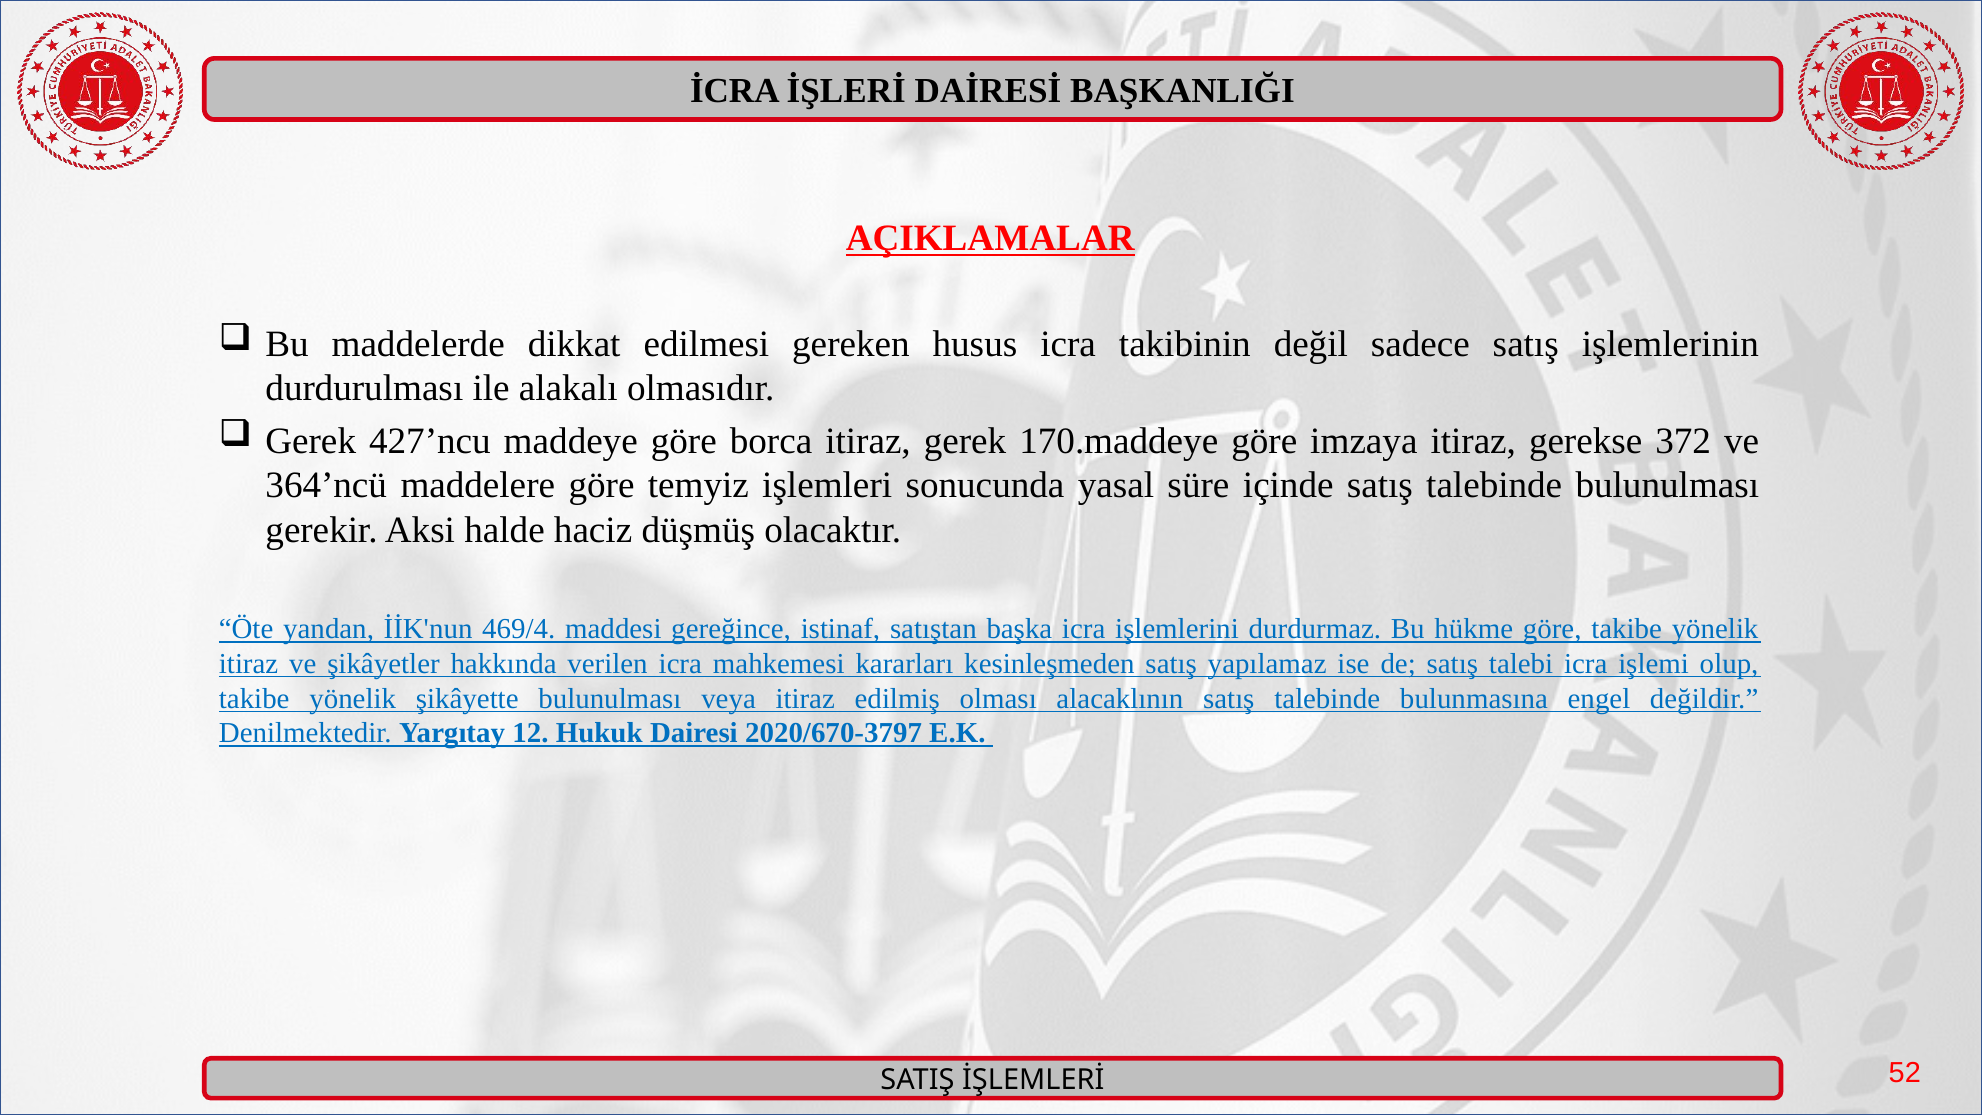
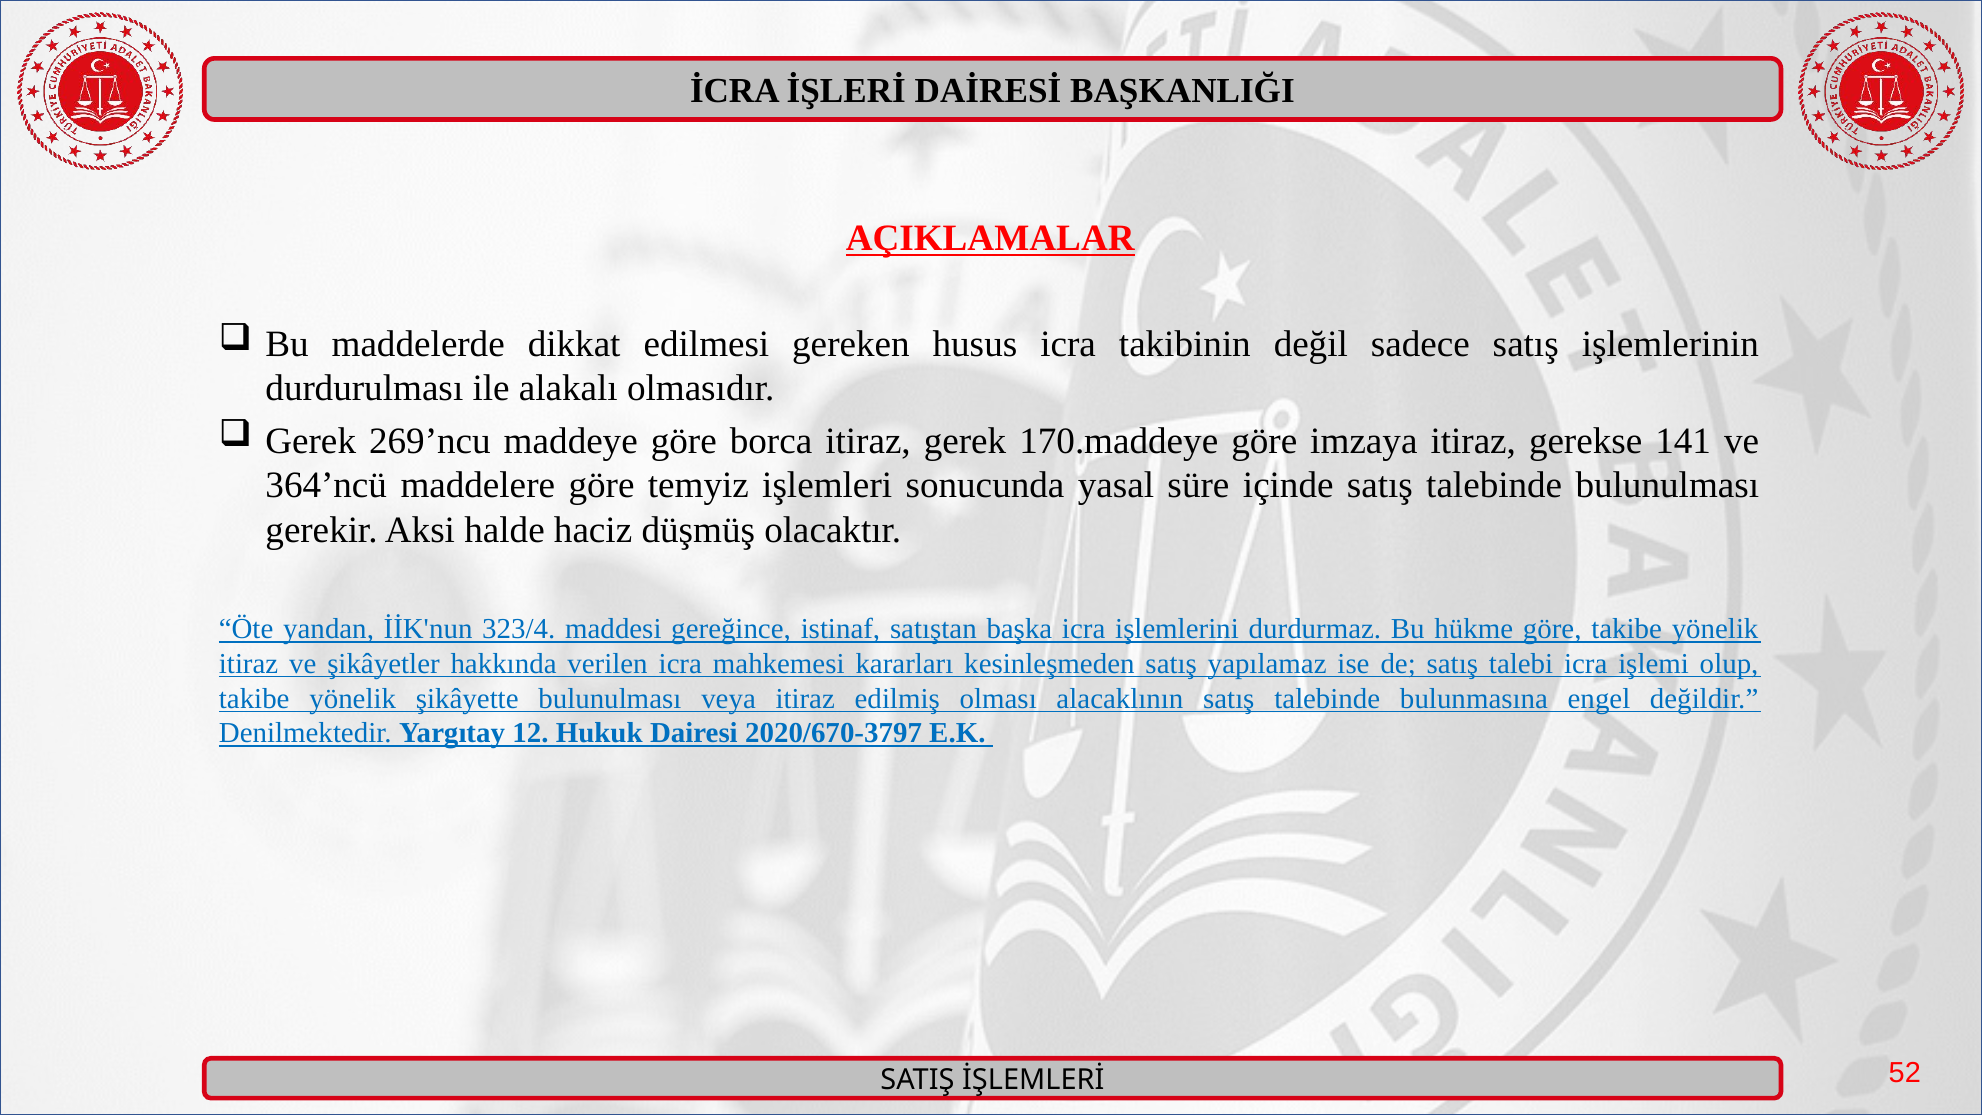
427’ncu: 427’ncu -> 269’ncu
372: 372 -> 141
469/4: 469/4 -> 323/4
